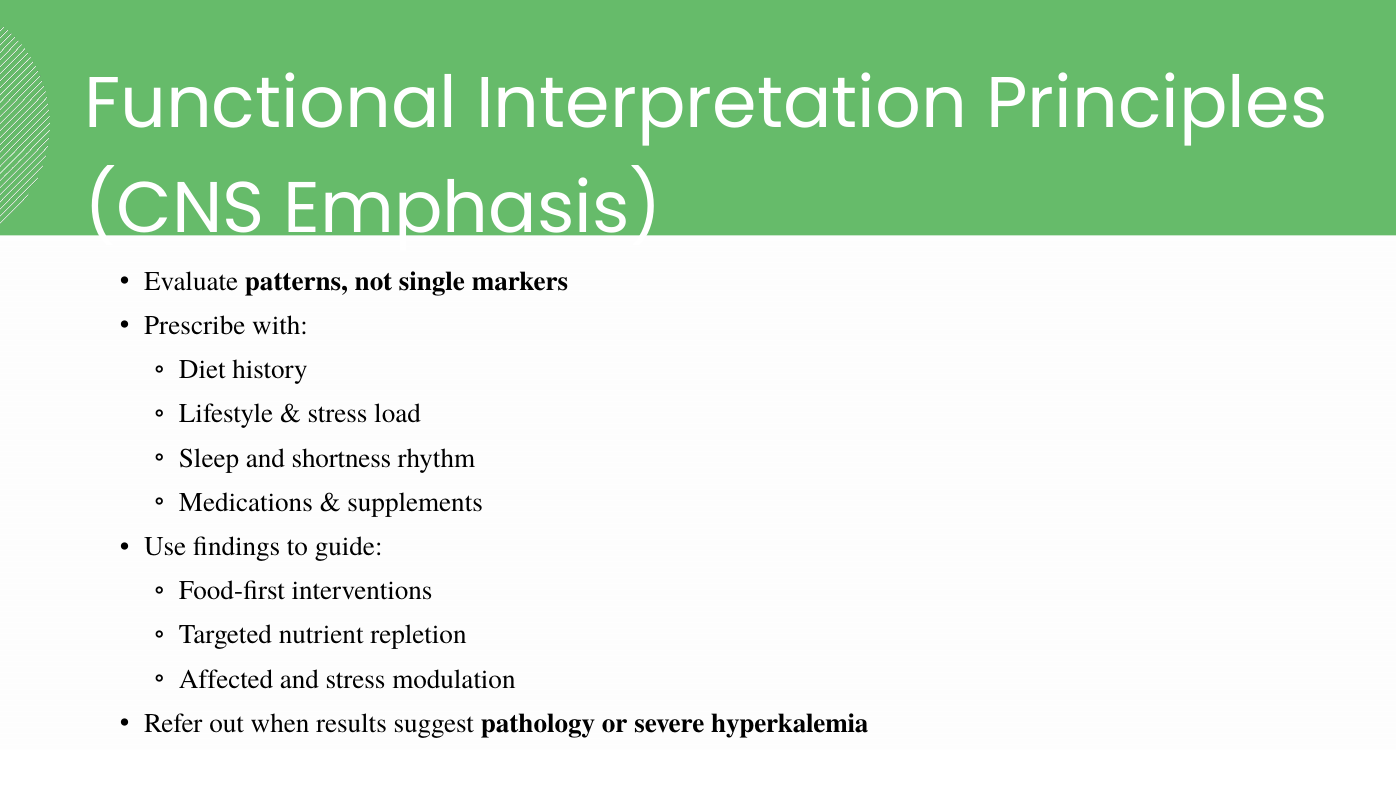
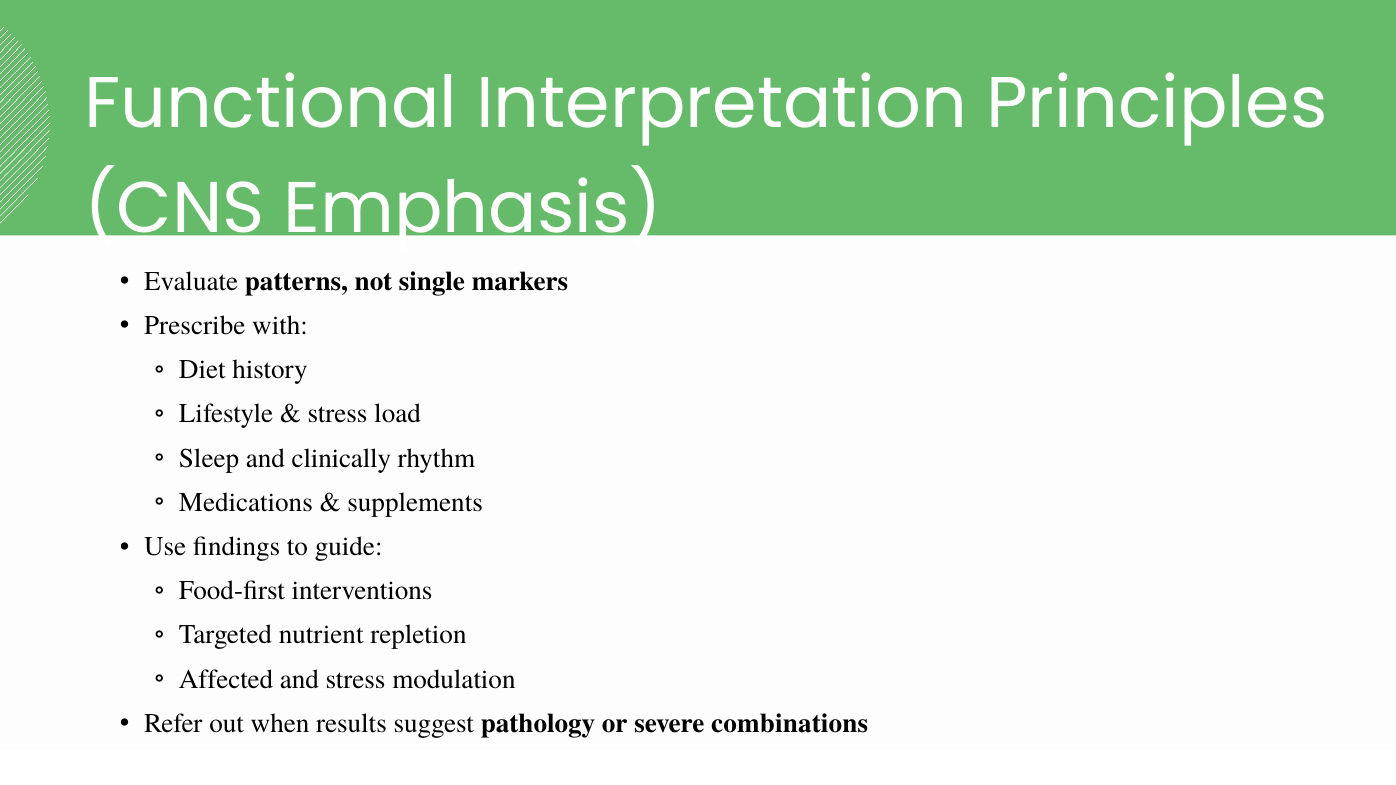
shortness: shortness -> clinically
hyperkalemia: hyperkalemia -> combinations
